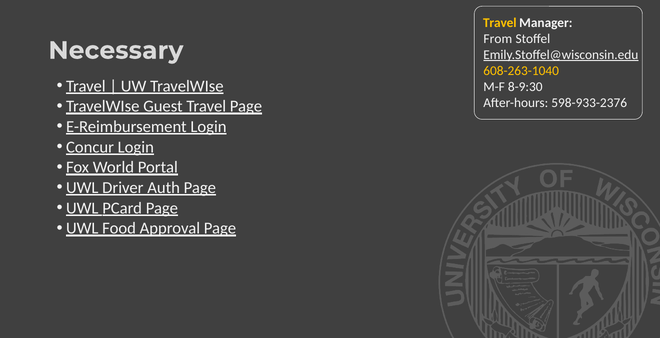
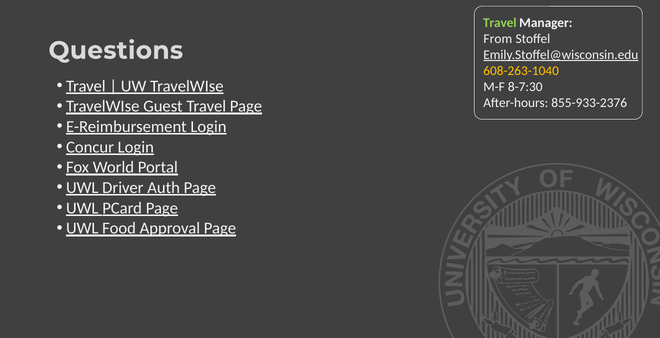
Travel at (500, 23) colour: yellow -> light green
Necessary: Necessary -> Questions
8-9:30: 8-9:30 -> 8-7:30
598-933-2376: 598-933-2376 -> 855-933-2376
